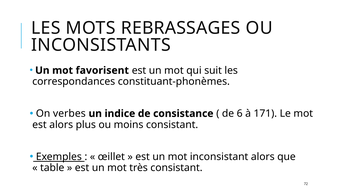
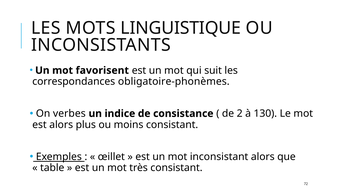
REBRASSAGES: REBRASSAGES -> LINGUISTIQUE
constituant-phonèmes: constituant-phonèmes -> obligatoire-phonèmes
6: 6 -> 2
171: 171 -> 130
